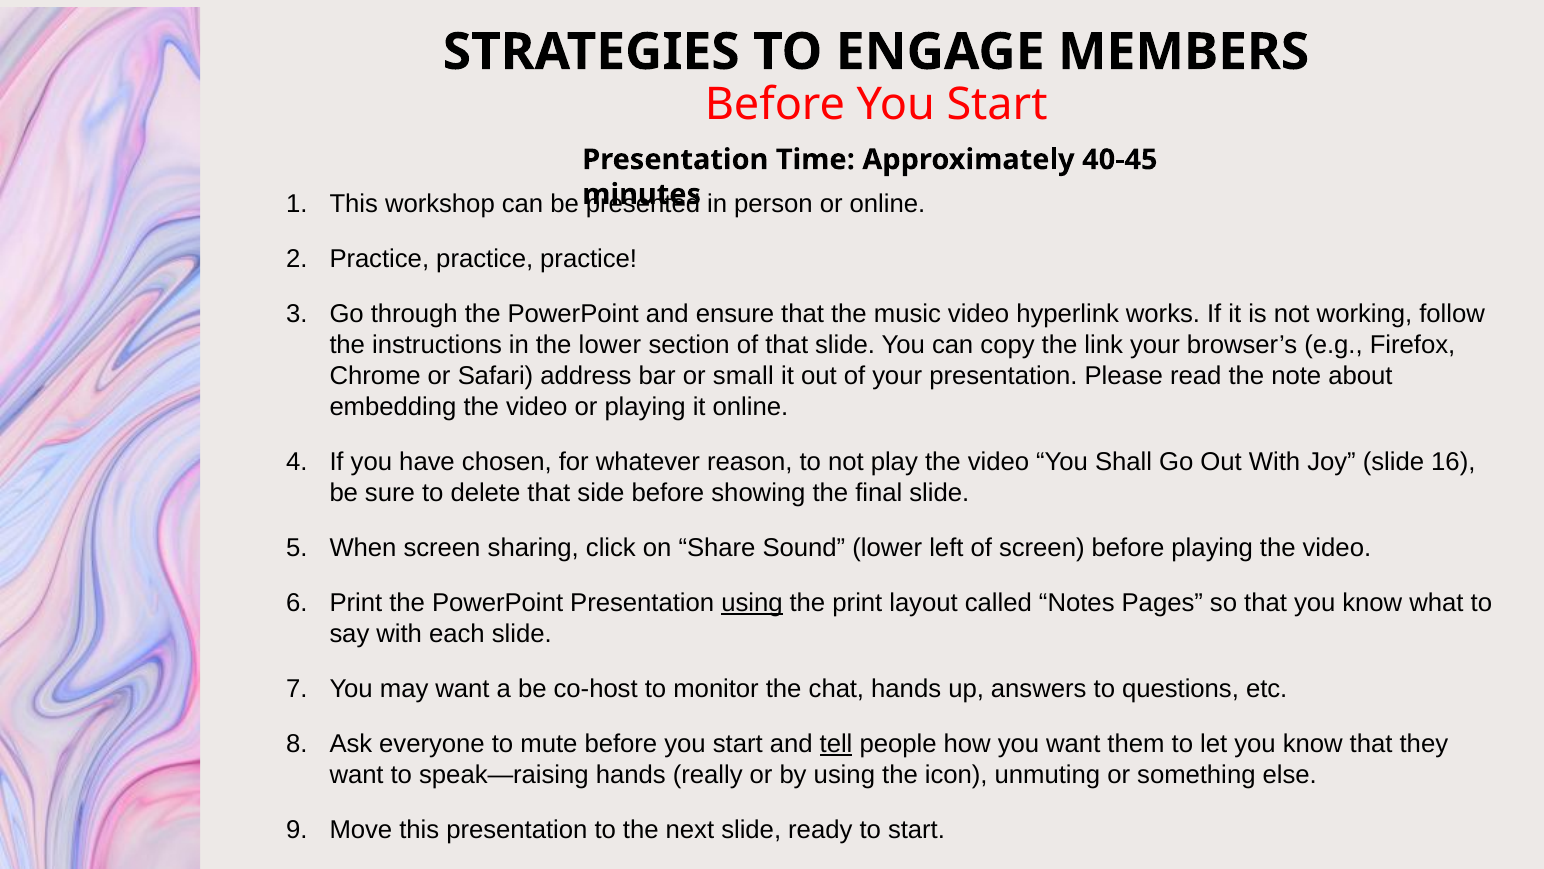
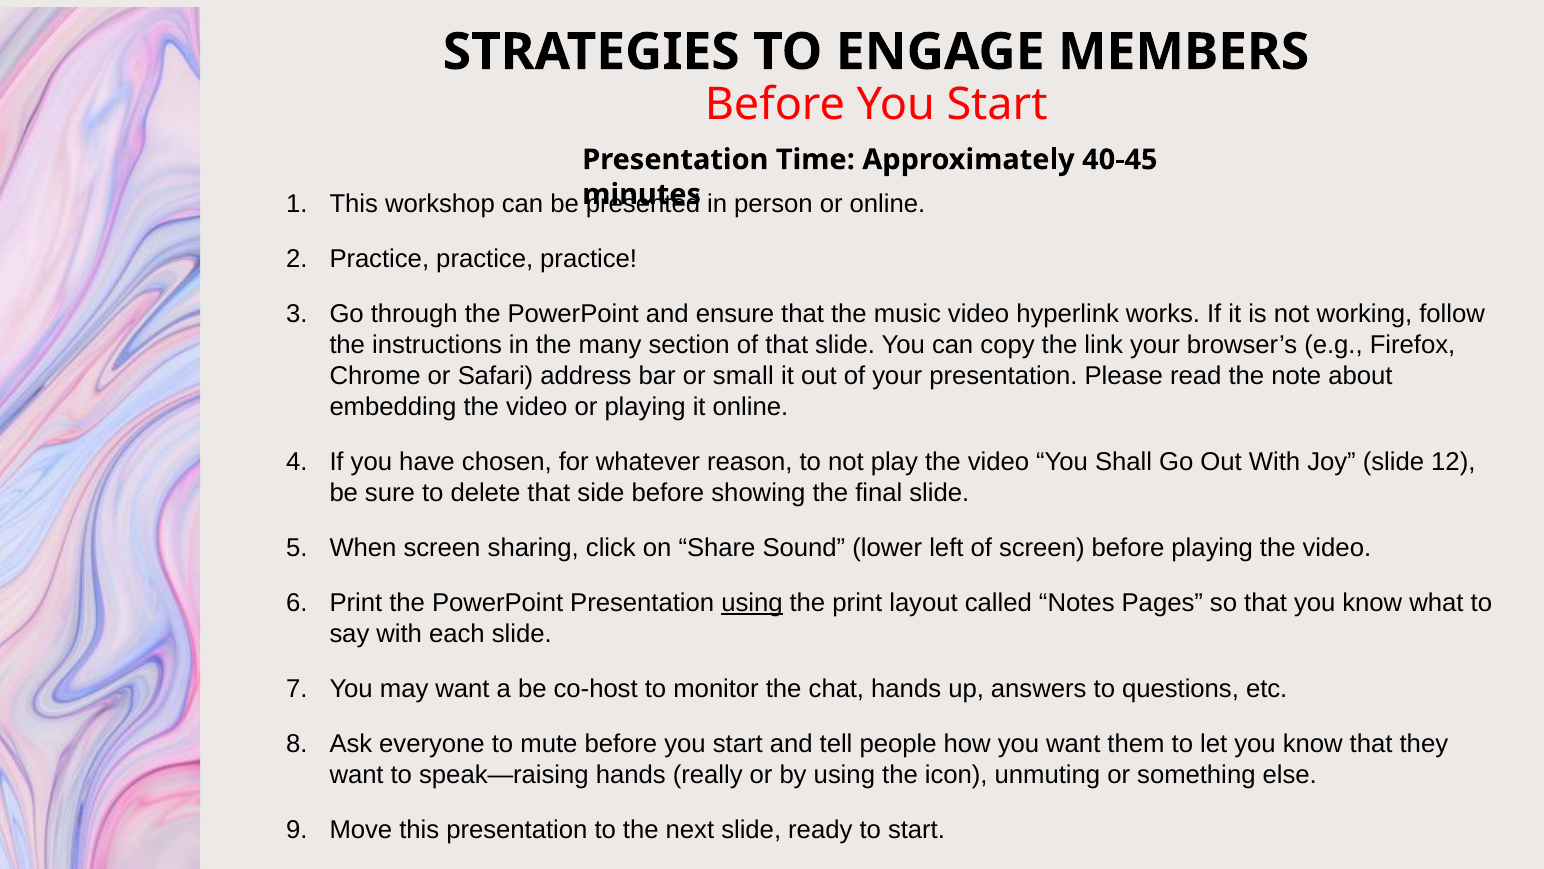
the lower: lower -> many
16: 16 -> 12
tell underline: present -> none
